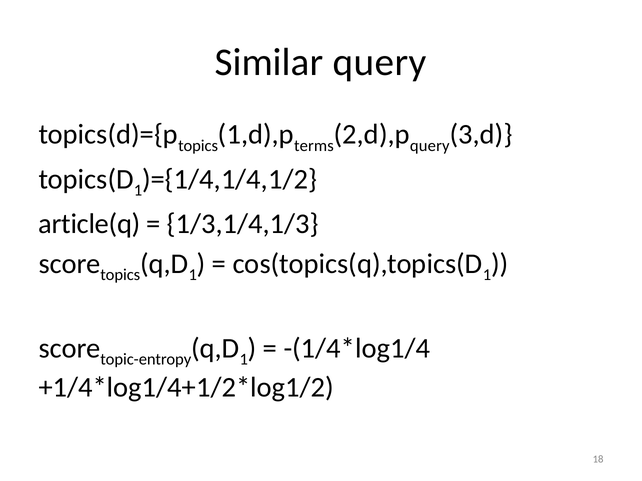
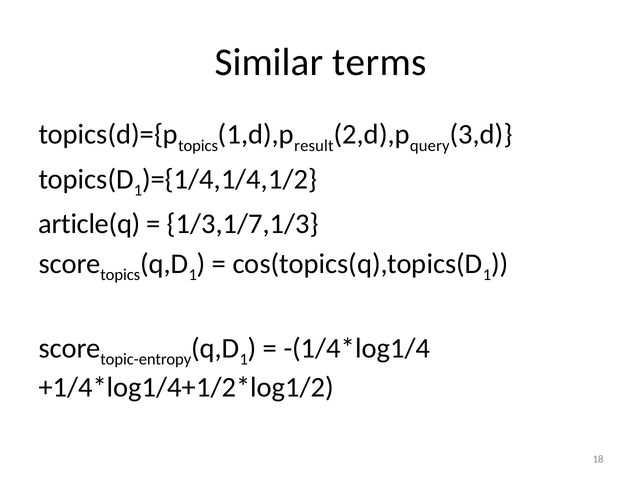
Similar query: query -> terms
terms: terms -> result
1/3,1/4,1/3: 1/3,1/4,1/3 -> 1/3,1/7,1/3
